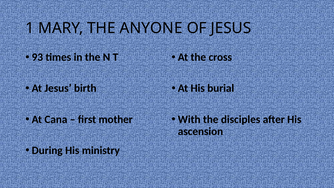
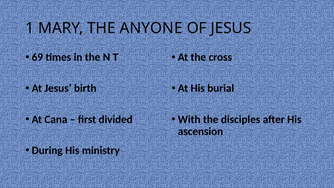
93: 93 -> 69
mother: mother -> divided
